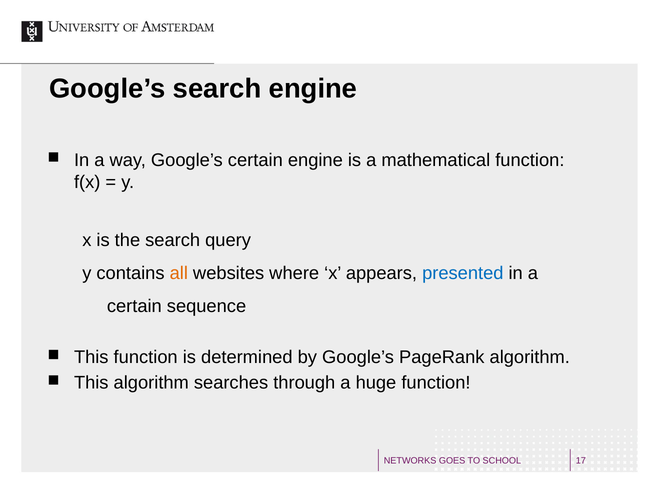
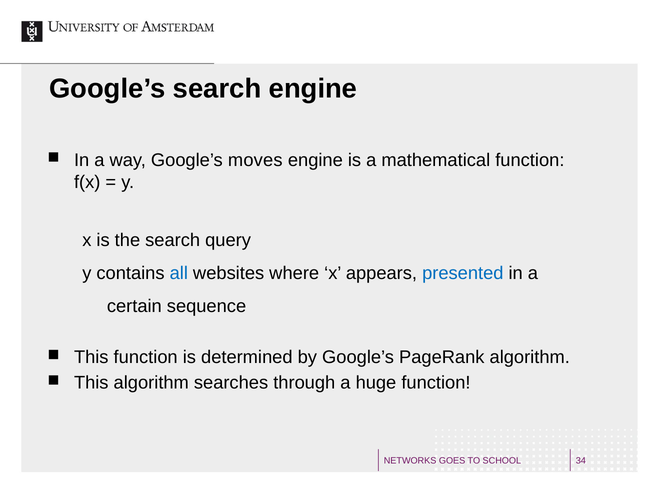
Google’s certain: certain -> moves
all colour: orange -> blue
17: 17 -> 34
